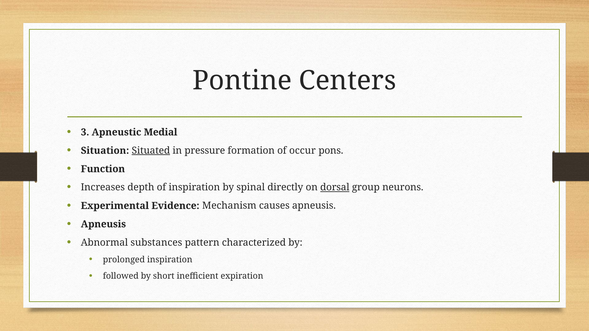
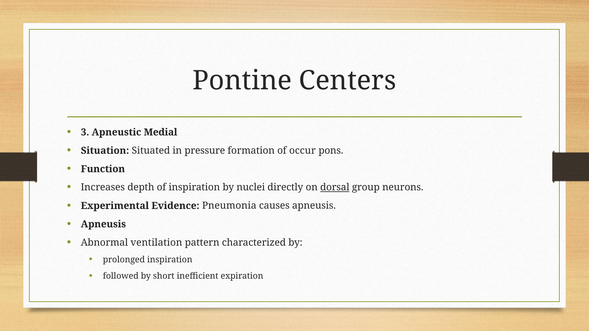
Situated underline: present -> none
spinal: spinal -> nuclei
Mechanism: Mechanism -> Pneumonia
substances: substances -> ventilation
